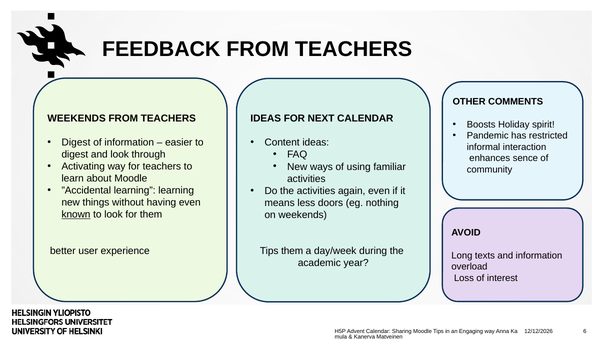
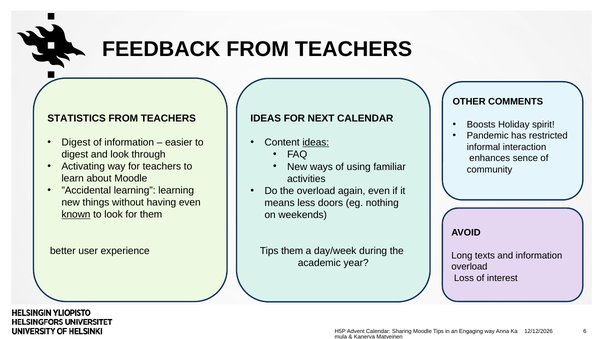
WEEKENDS at (77, 118): WEEKENDS -> STATISTICS
ideas at (316, 143) underline: none -> present
the activities: activities -> overload
